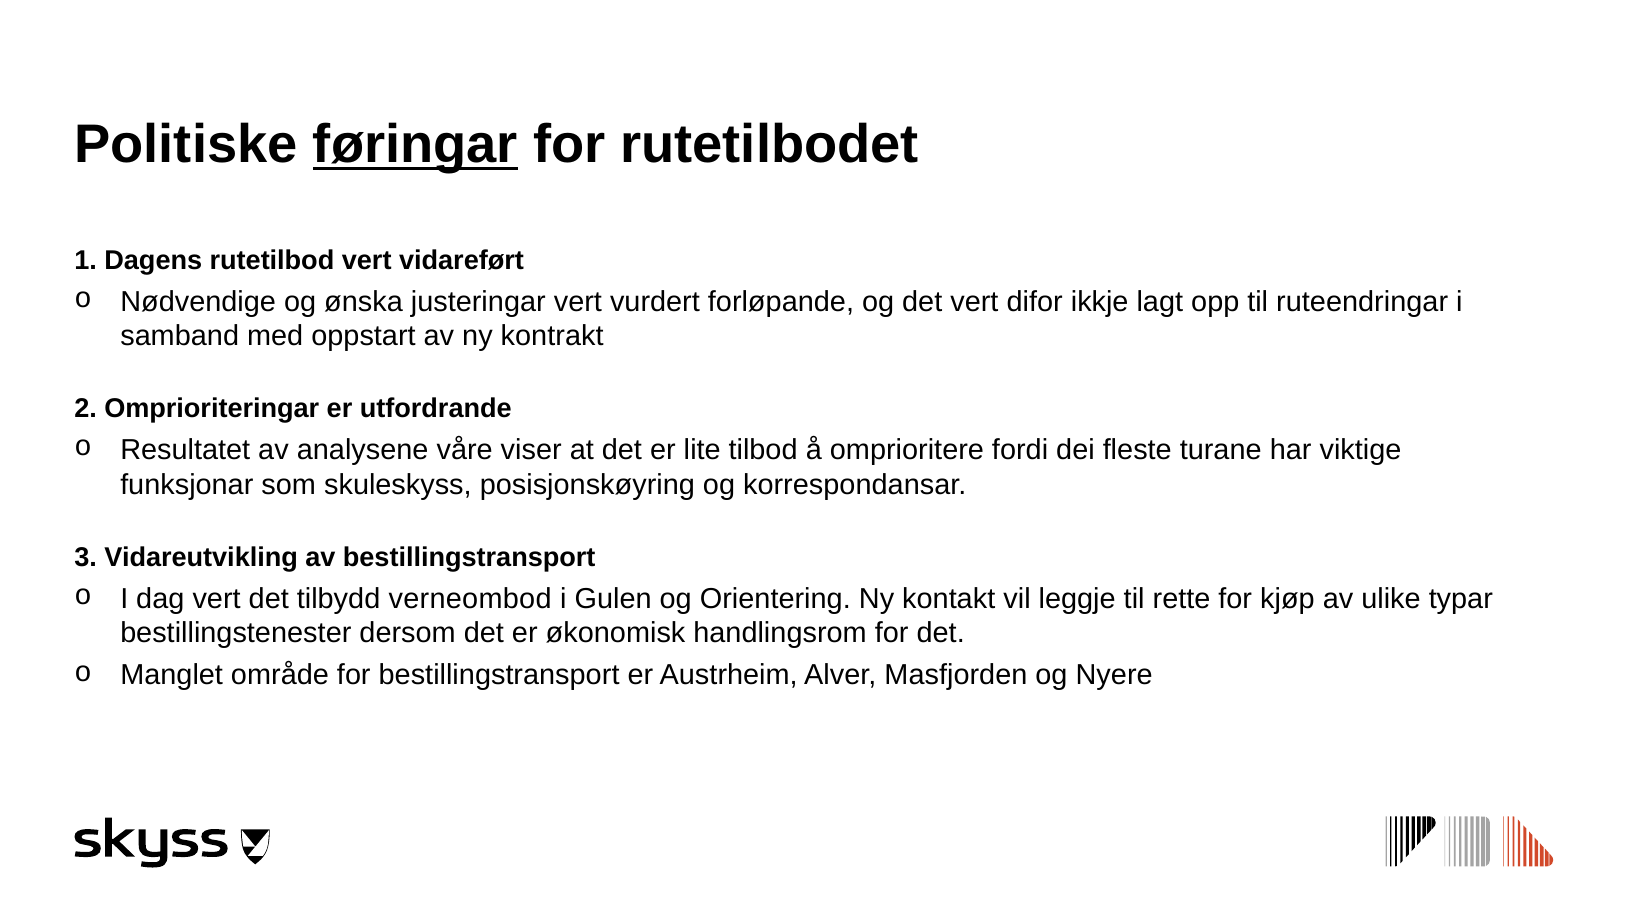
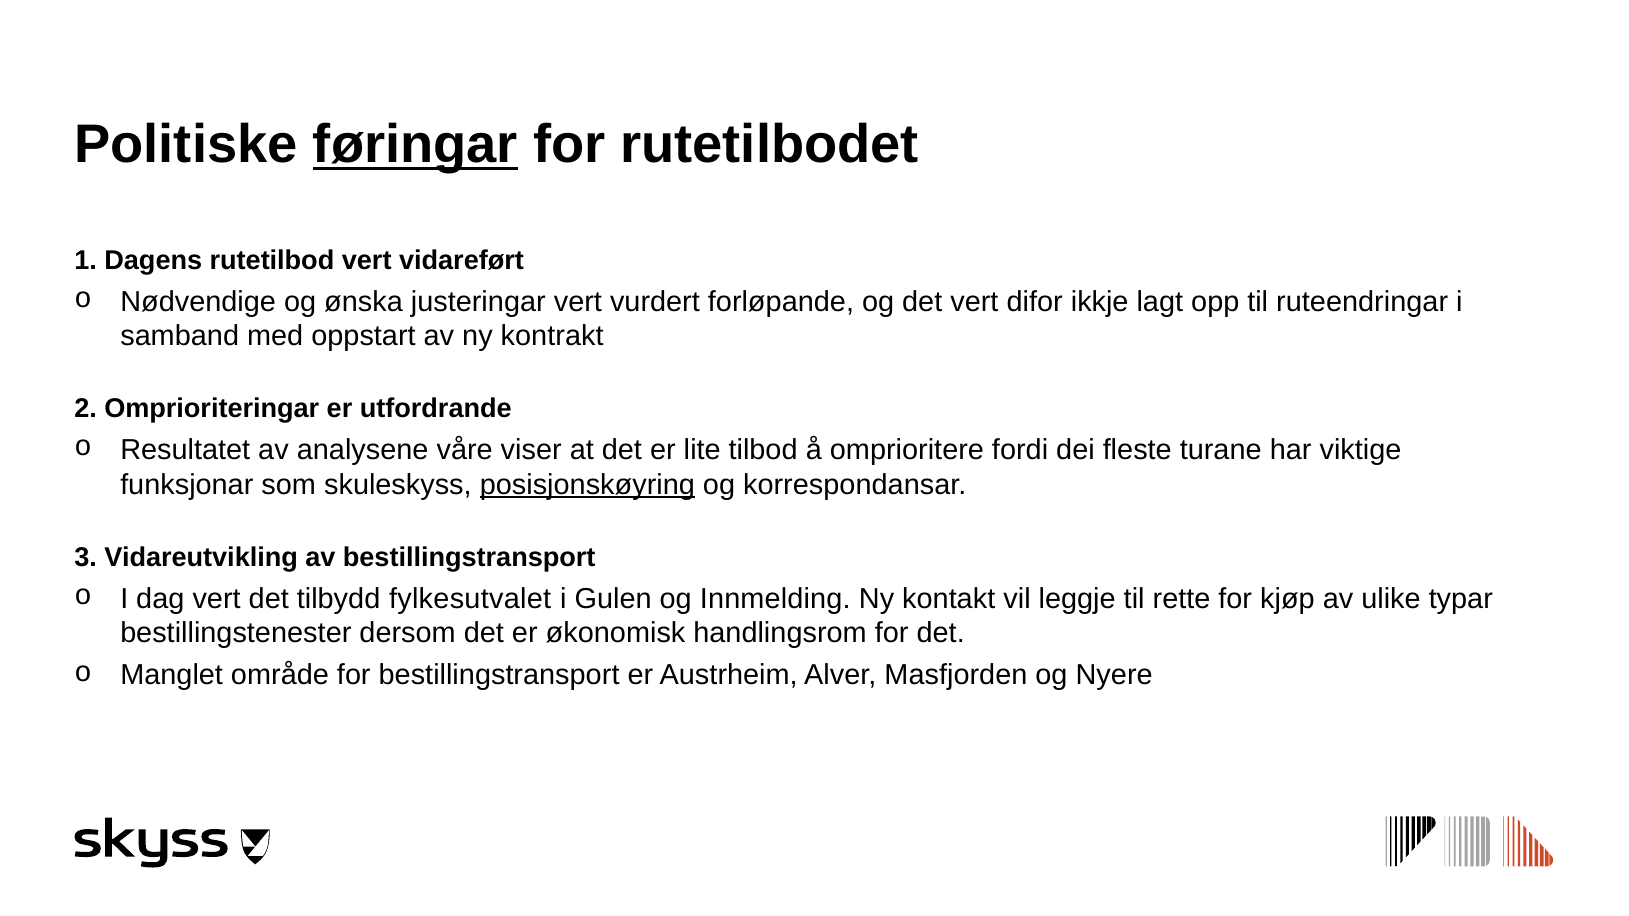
posisjonskøyring underline: none -> present
verneombod: verneombod -> fylkesutvalet
Orientering: Orientering -> Innmelding
